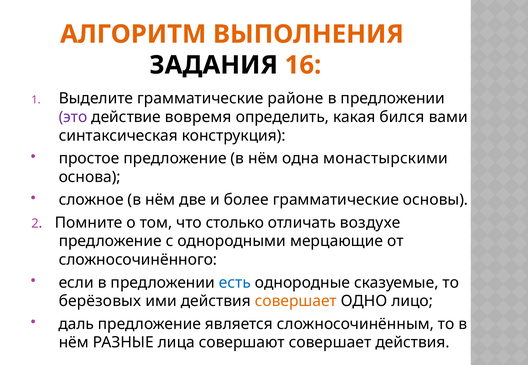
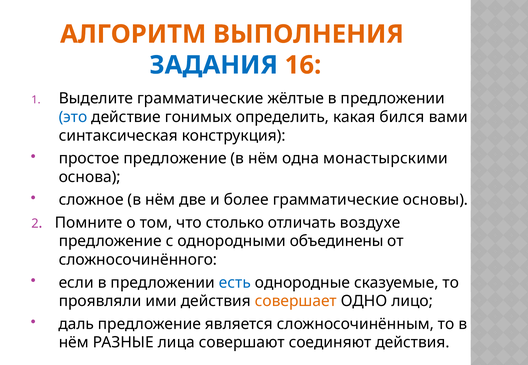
ЗАДАНИЯ colour: black -> blue
районе: районе -> жёлтые
это colour: purple -> blue
вовремя: вовремя -> гонимых
мерцающие: мерцающие -> объединены
берёзовых: берёзовых -> проявляли
совершают совершает: совершает -> соединяют
